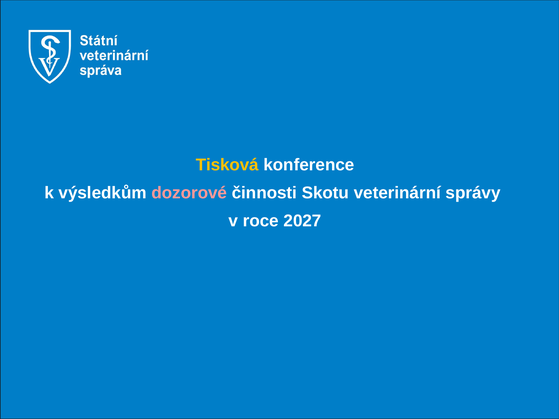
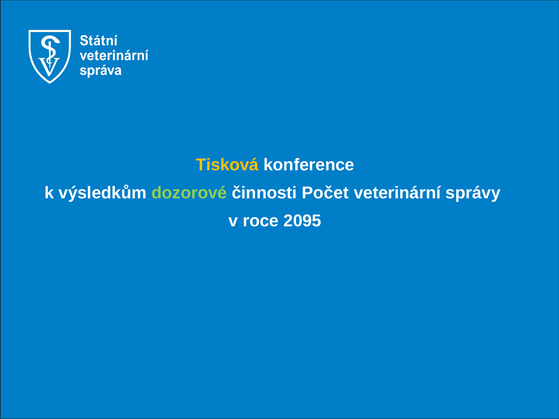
dozorové colour: pink -> light green
Skotu: Skotu -> Počet
2027: 2027 -> 2095
